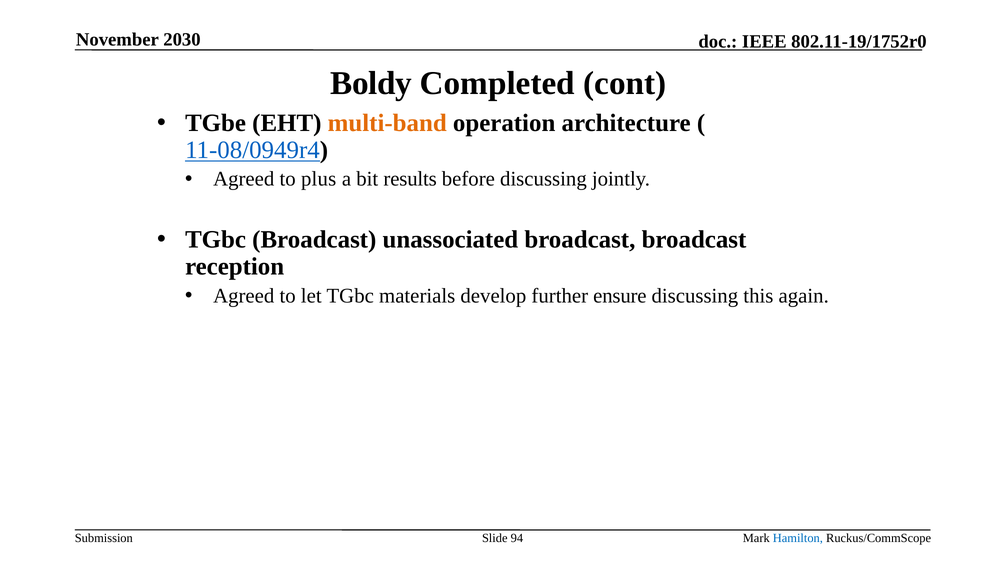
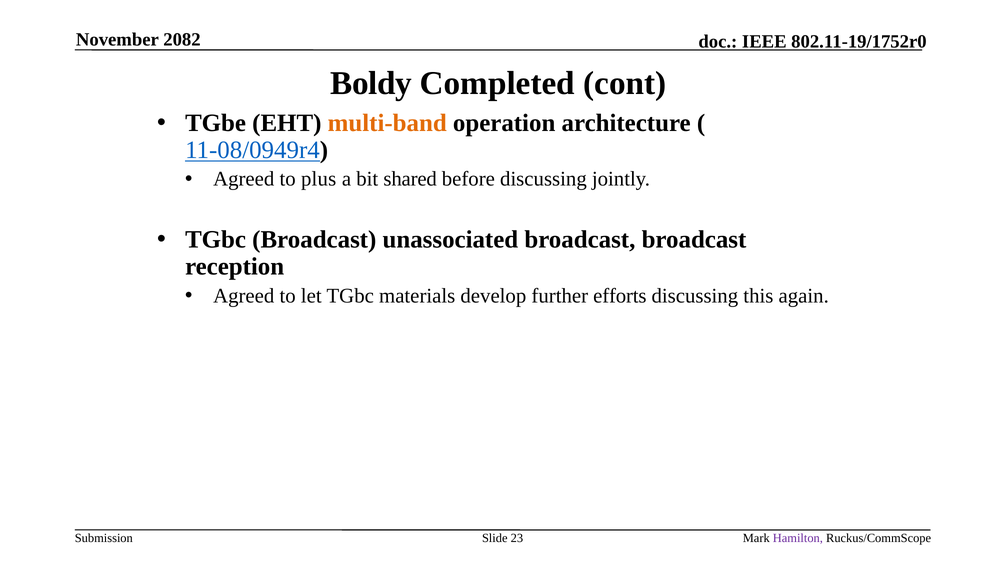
2030: 2030 -> 2082
results: results -> shared
ensure: ensure -> efforts
94: 94 -> 23
Hamilton colour: blue -> purple
